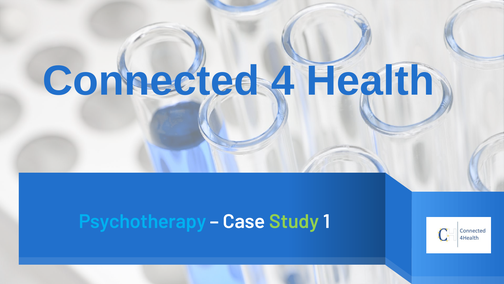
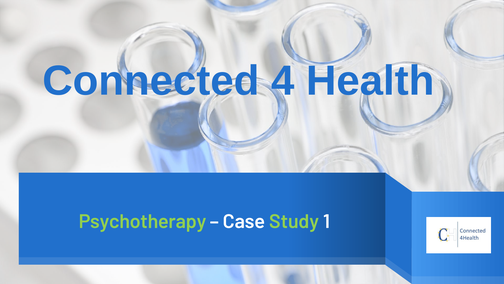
Psychotherapy colour: light blue -> light green
